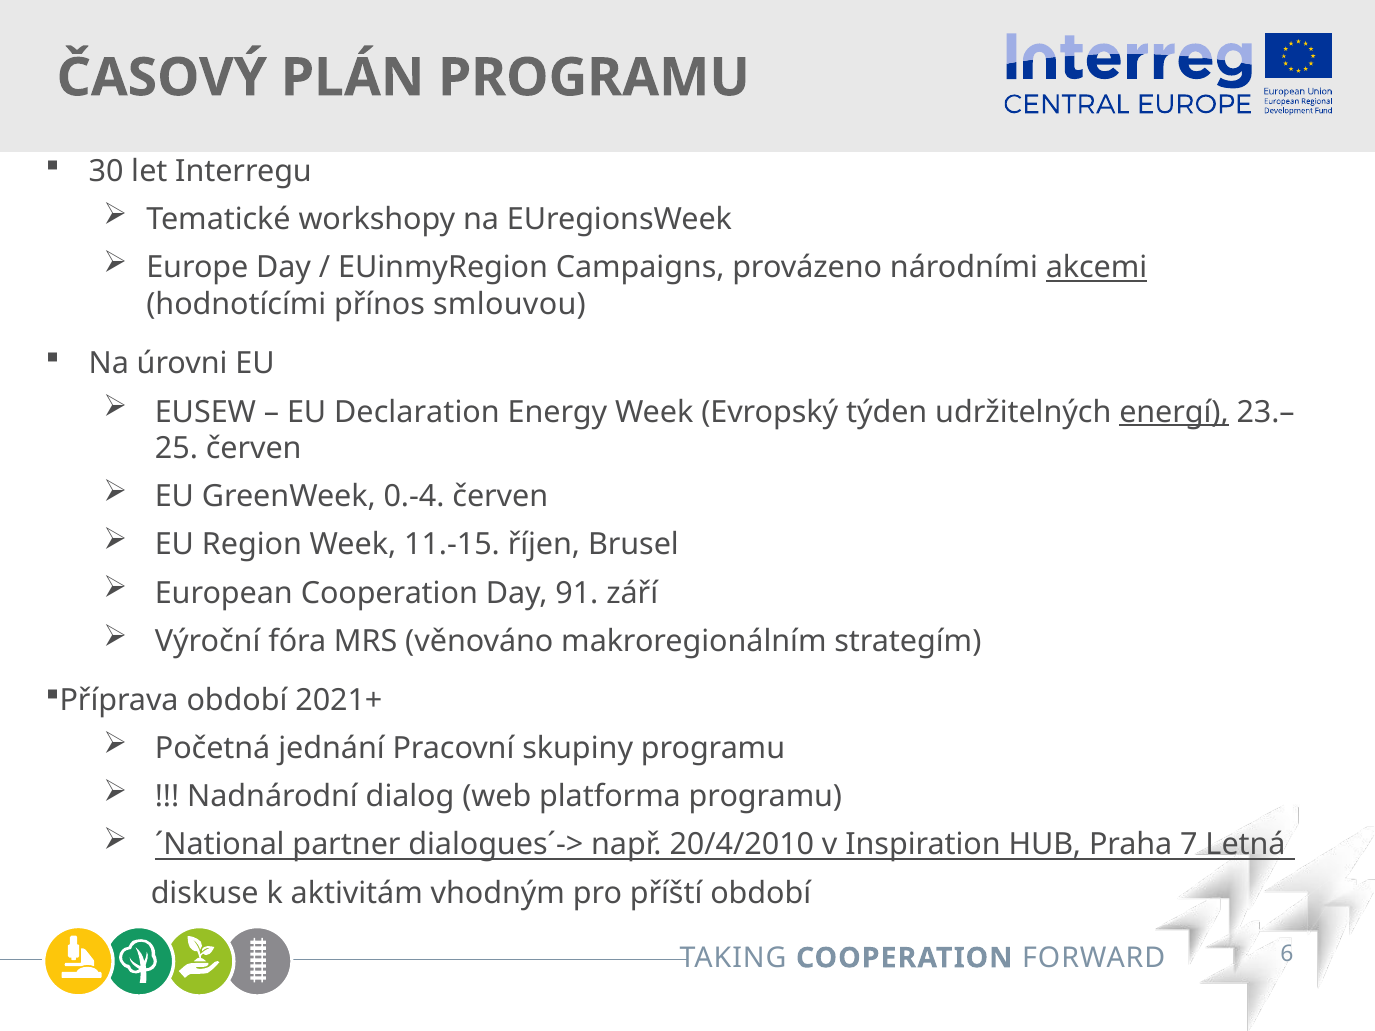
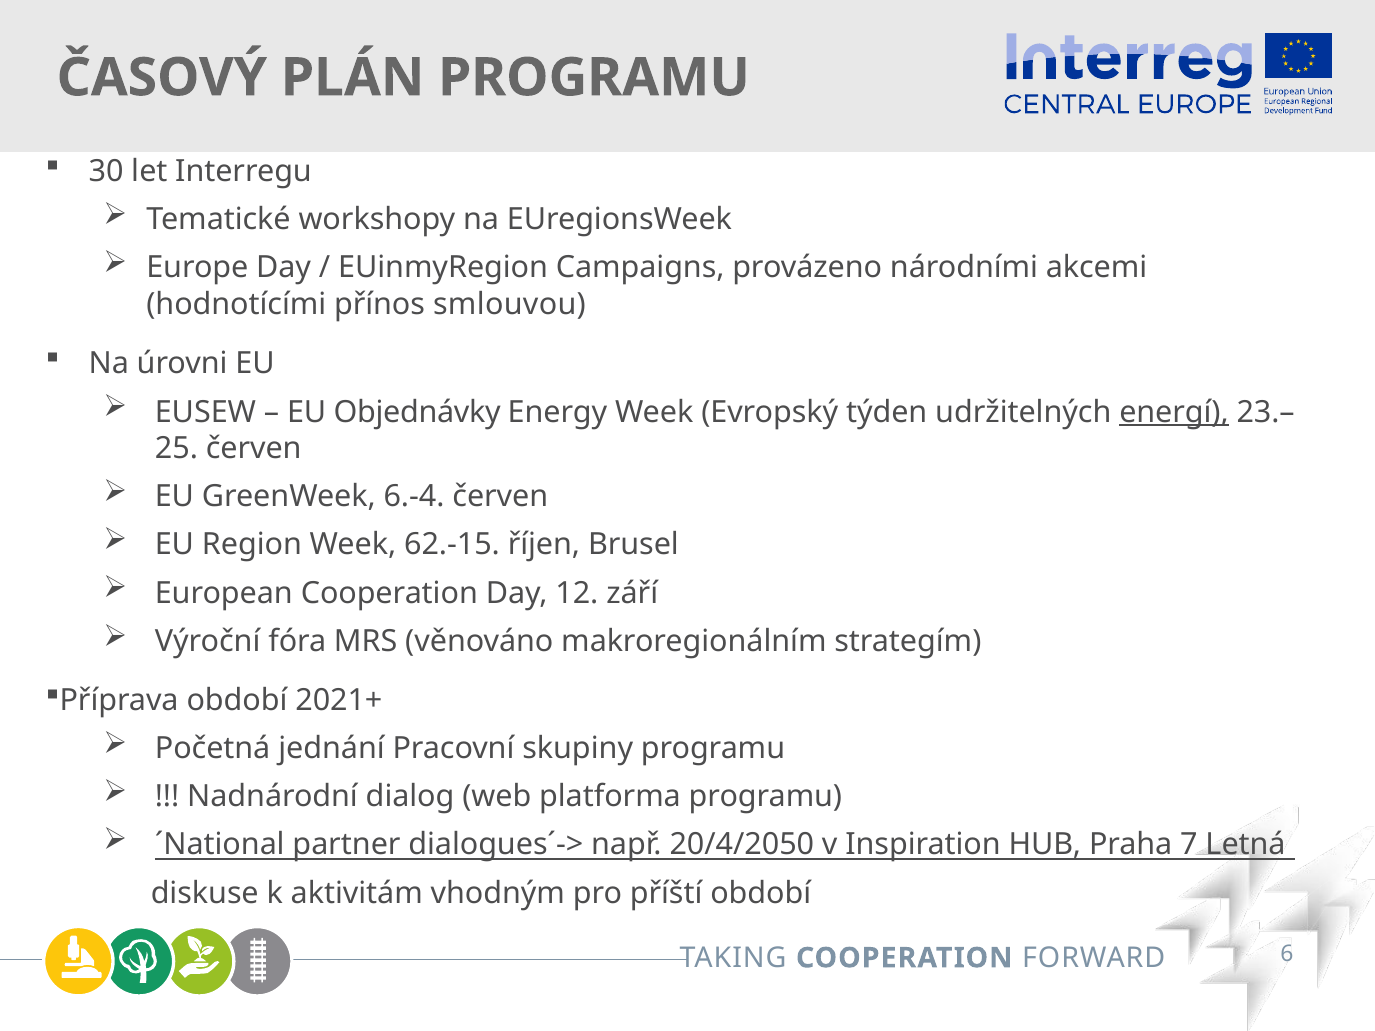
akcemi underline: present -> none
Declaration: Declaration -> Objednávky
0.-4: 0.-4 -> 6.-4
11.-15: 11.-15 -> 62.-15
91: 91 -> 12
20/4/2010: 20/4/2010 -> 20/4/2050
